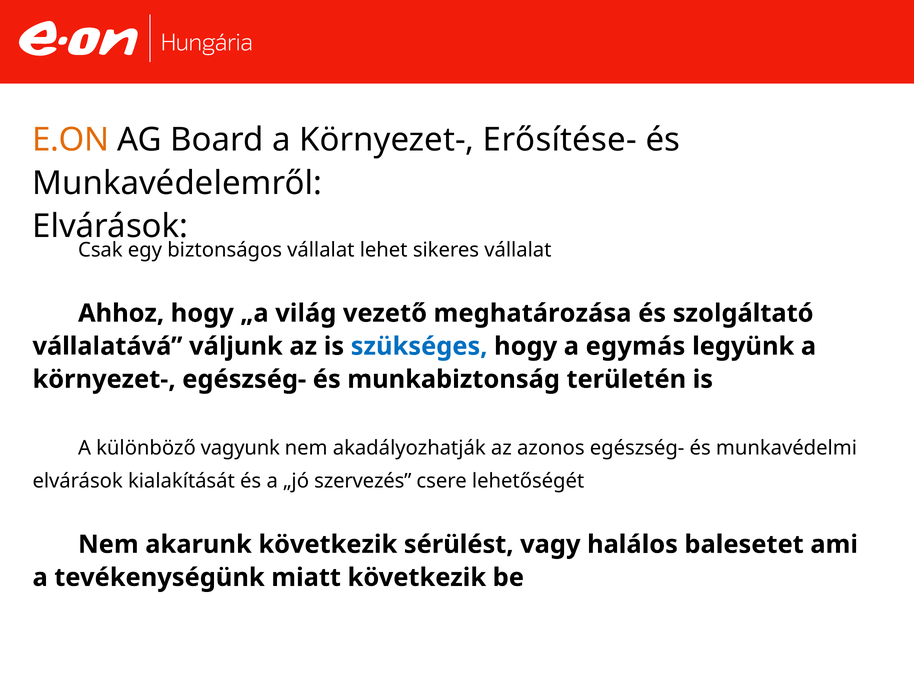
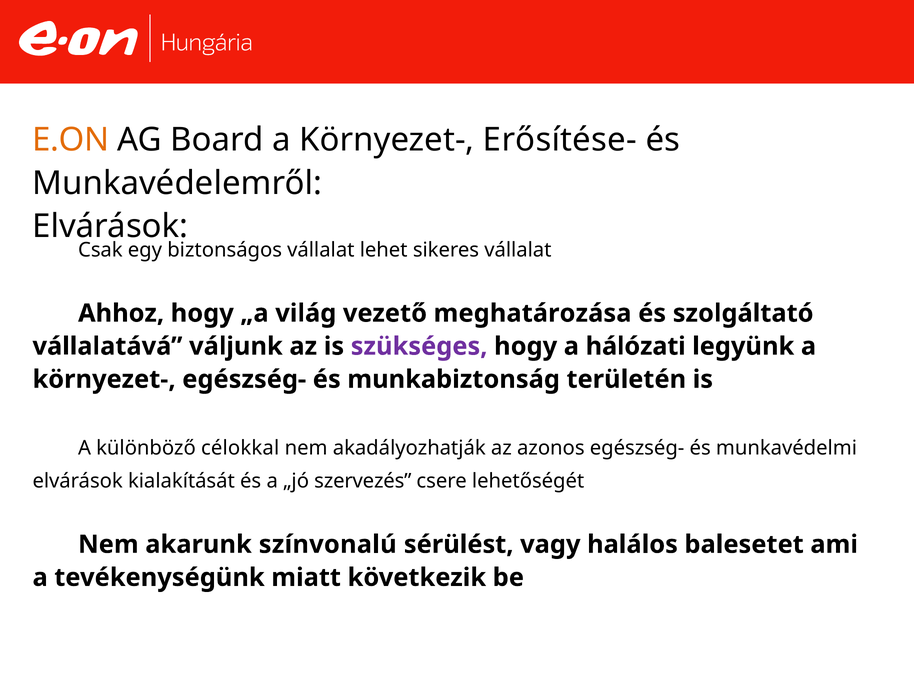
szükséges colour: blue -> purple
egymás: egymás -> hálózati
vagyunk: vagyunk -> célokkal
akarunk következik: következik -> színvonalú
